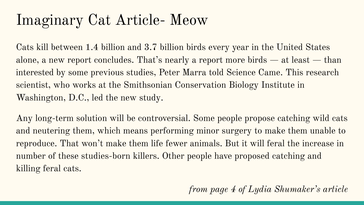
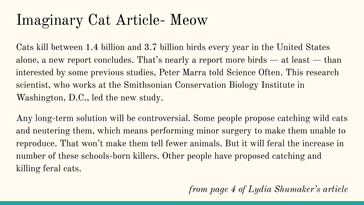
Came: Came -> Often
life: life -> tell
studies-born: studies-born -> schools-born
